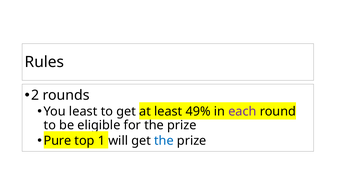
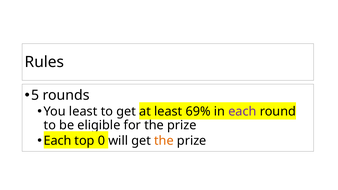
2: 2 -> 5
49%: 49% -> 69%
Pure at (57, 141): Pure -> Each
1: 1 -> 0
the at (164, 141) colour: blue -> orange
